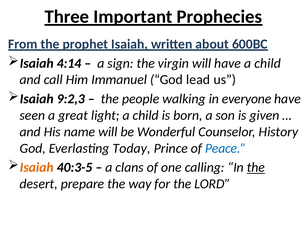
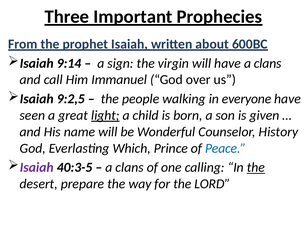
4:14: 4:14 -> 9:14
have a child: child -> clans
lead: lead -> over
9:2,3: 9:2,3 -> 9:2,5
light underline: none -> present
Today: Today -> Which
Isaiah at (37, 167) colour: orange -> purple
